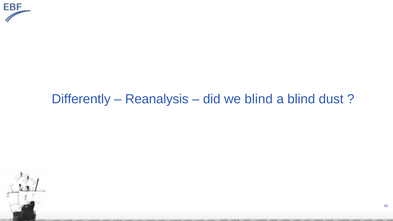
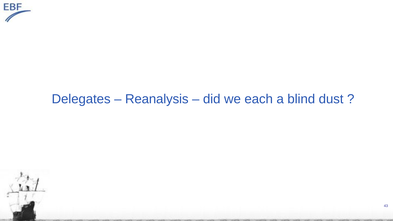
Differently: Differently -> Delegates
we blind: blind -> each
